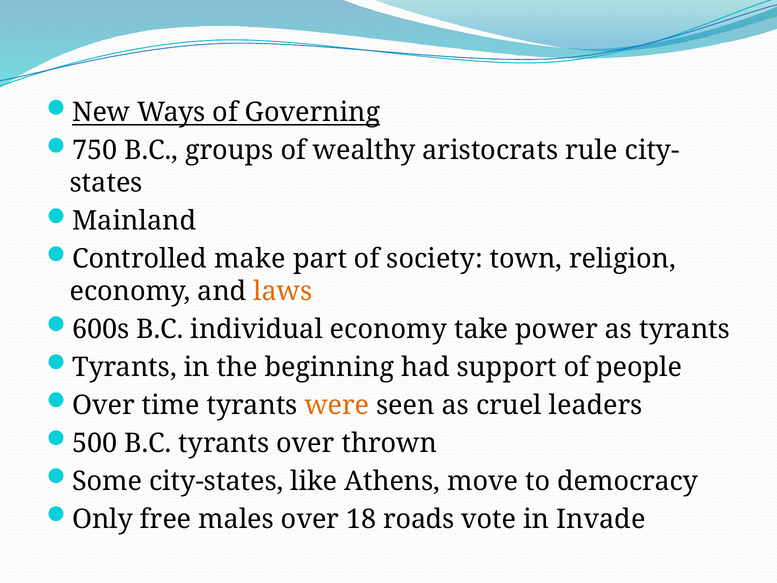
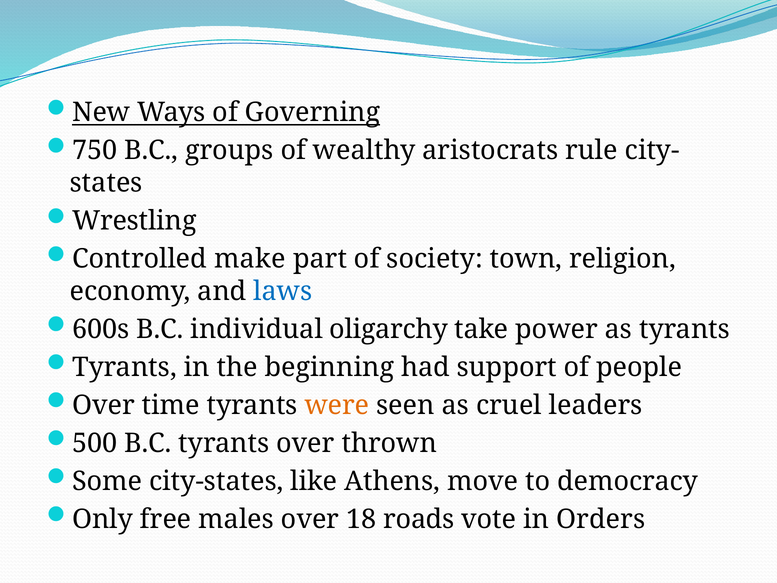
Mainland: Mainland -> Wrestling
laws colour: orange -> blue
individual economy: economy -> oligarchy
Invade: Invade -> Orders
